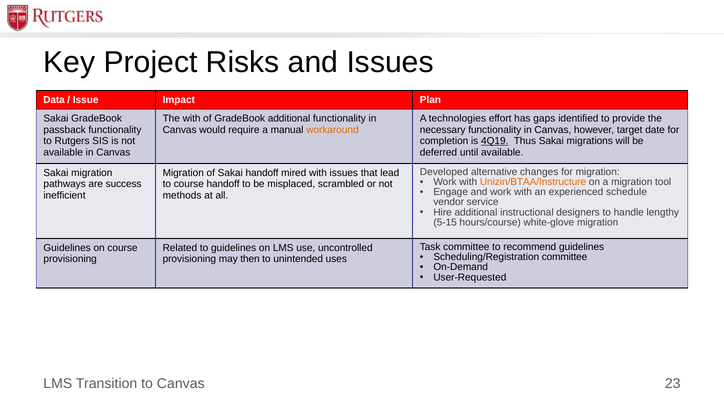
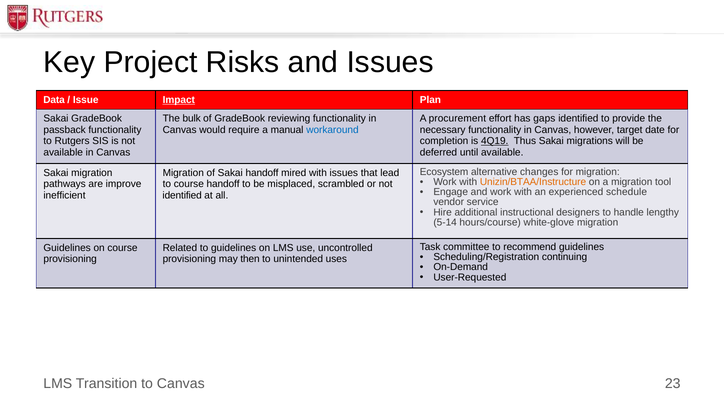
Impact underline: none -> present
The with: with -> bulk
GradeBook additional: additional -> reviewing
technologies: technologies -> procurement
workaround colour: orange -> blue
Developed: Developed -> Ecosystem
success: success -> improve
methods at (182, 195): methods -> identified
5-15: 5-15 -> 5-14
Scheduling/Registration committee: committee -> continuing
